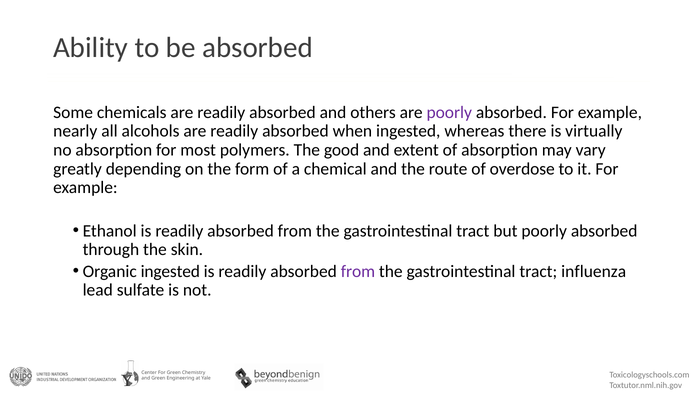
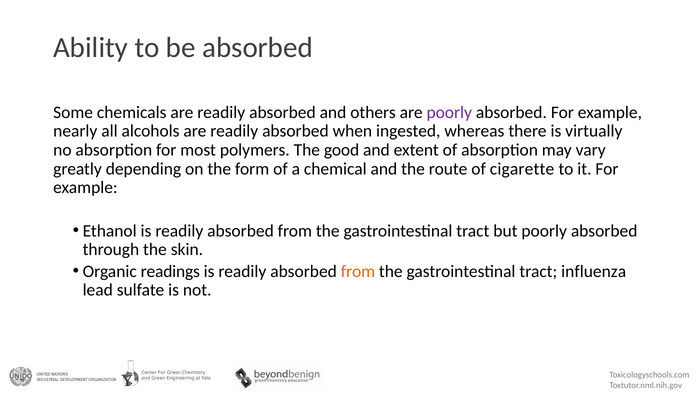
overdose: overdose -> cigarette
Organic ingested: ingested -> readings
from at (358, 271) colour: purple -> orange
